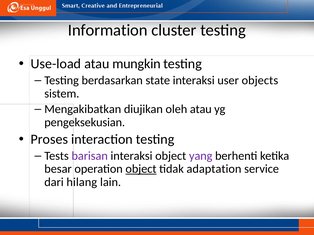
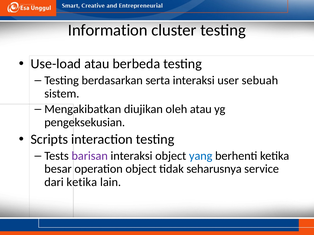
mungkin: mungkin -> berbeda
state: state -> serta
objects: objects -> sebuah
Proses: Proses -> Scripts
yang colour: purple -> blue
object at (141, 169) underline: present -> none
adaptation: adaptation -> seharusnya
dari hilang: hilang -> ketika
